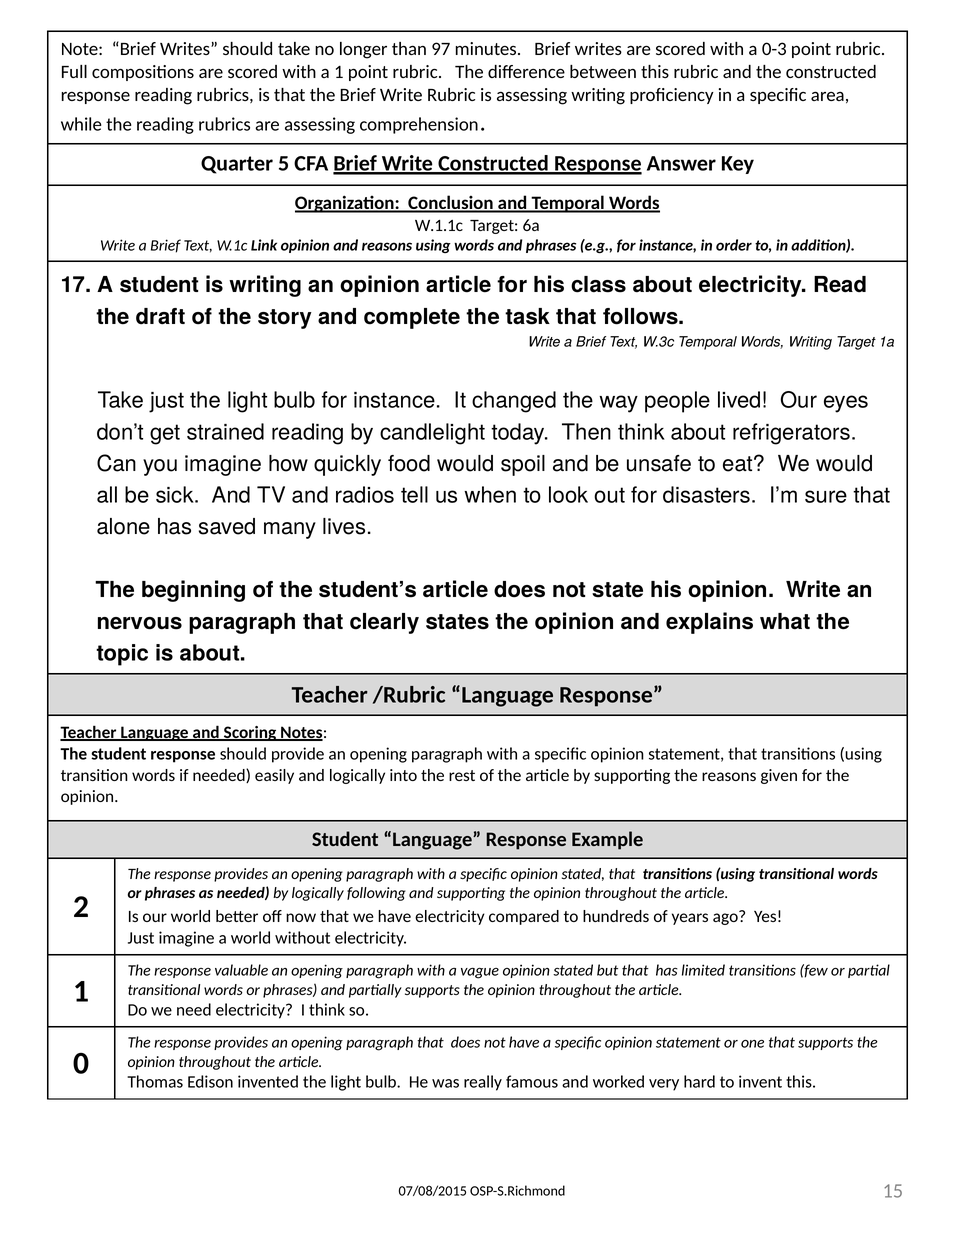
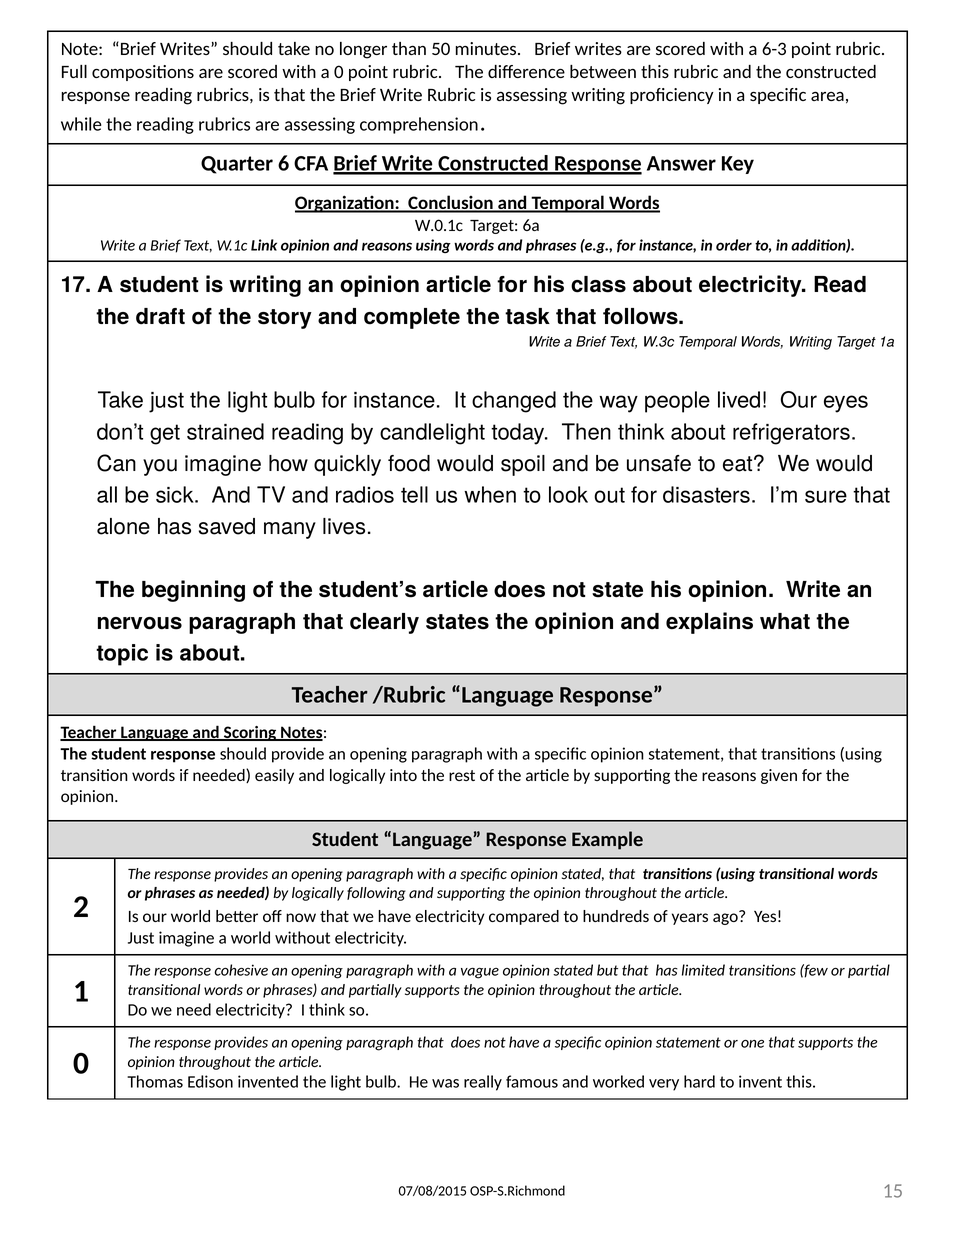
97: 97 -> 50
0-3: 0-3 -> 6-3
a 1: 1 -> 0
5: 5 -> 6
W.1.1c: W.1.1c -> W.0.1c
valuable: valuable -> cohesive
